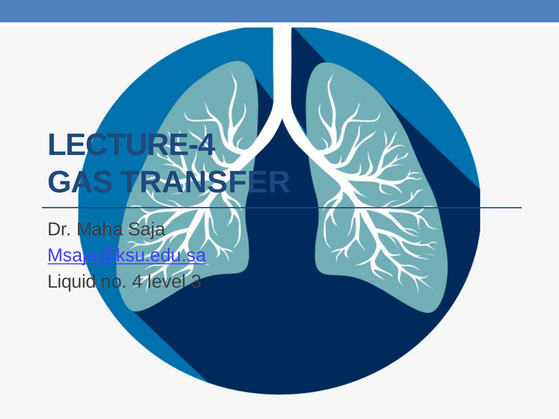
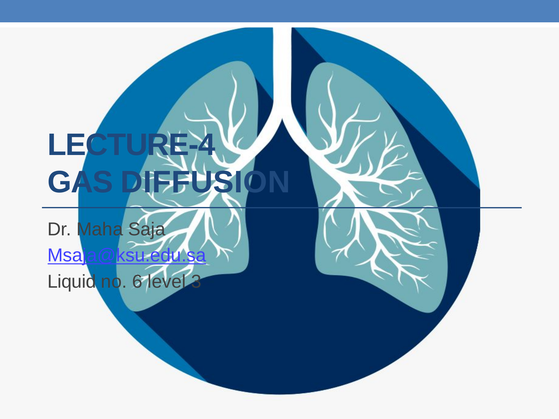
TRANSFER: TRANSFER -> DIFFUSION
4: 4 -> 6
